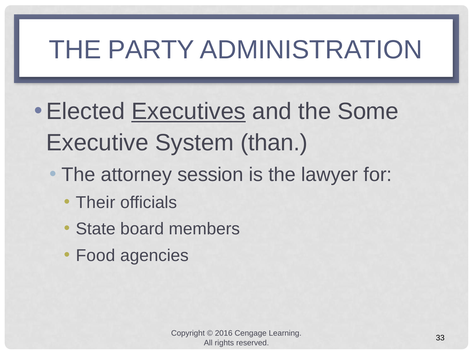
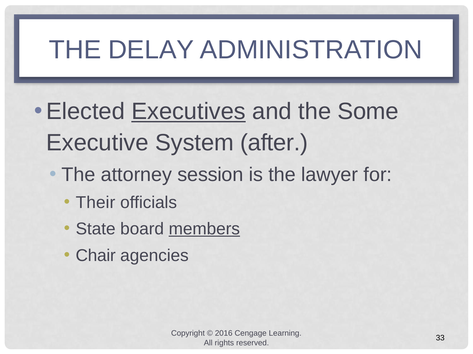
PARTY: PARTY -> DELAY
than: than -> after
members underline: none -> present
Food: Food -> Chair
